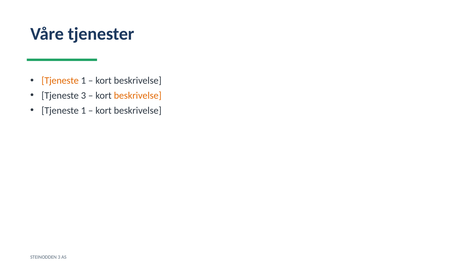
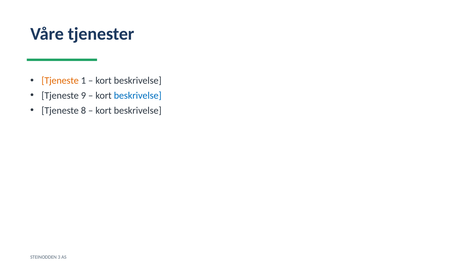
Tjeneste 3: 3 -> 9
beskrivelse at (138, 96) colour: orange -> blue
1 at (83, 110): 1 -> 8
